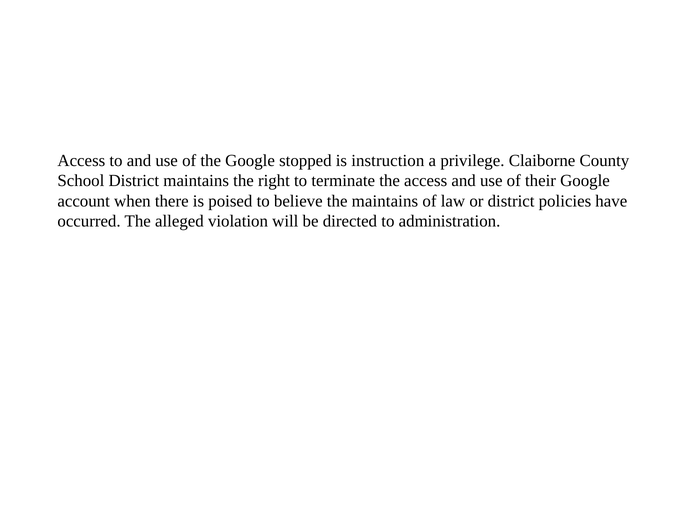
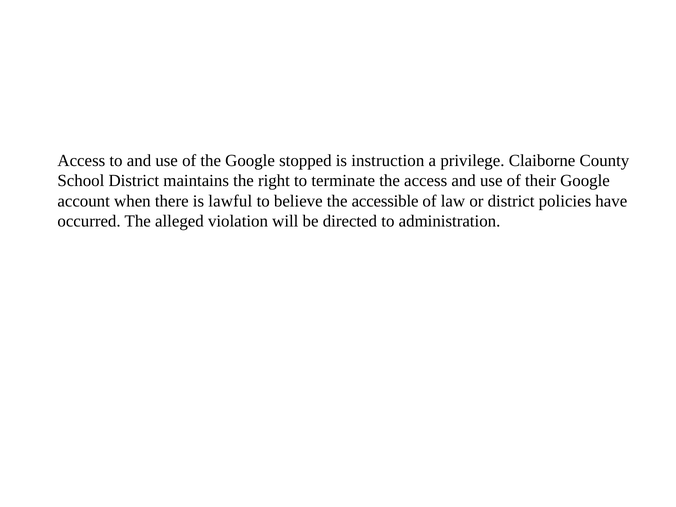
poised: poised -> lawful
the maintains: maintains -> accessible
